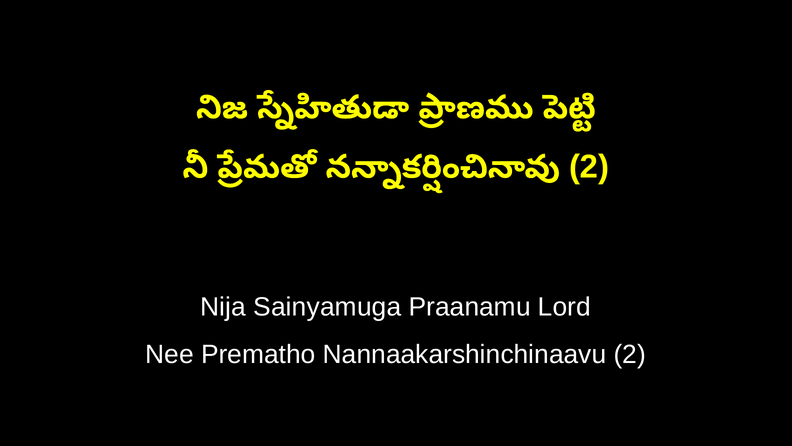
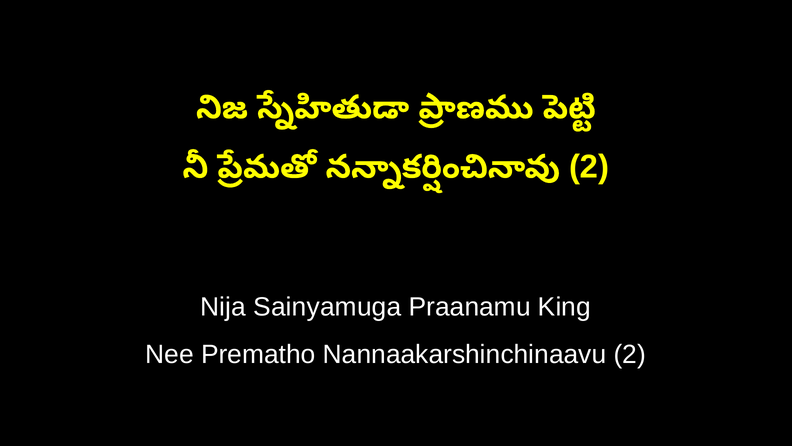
Lord: Lord -> King
